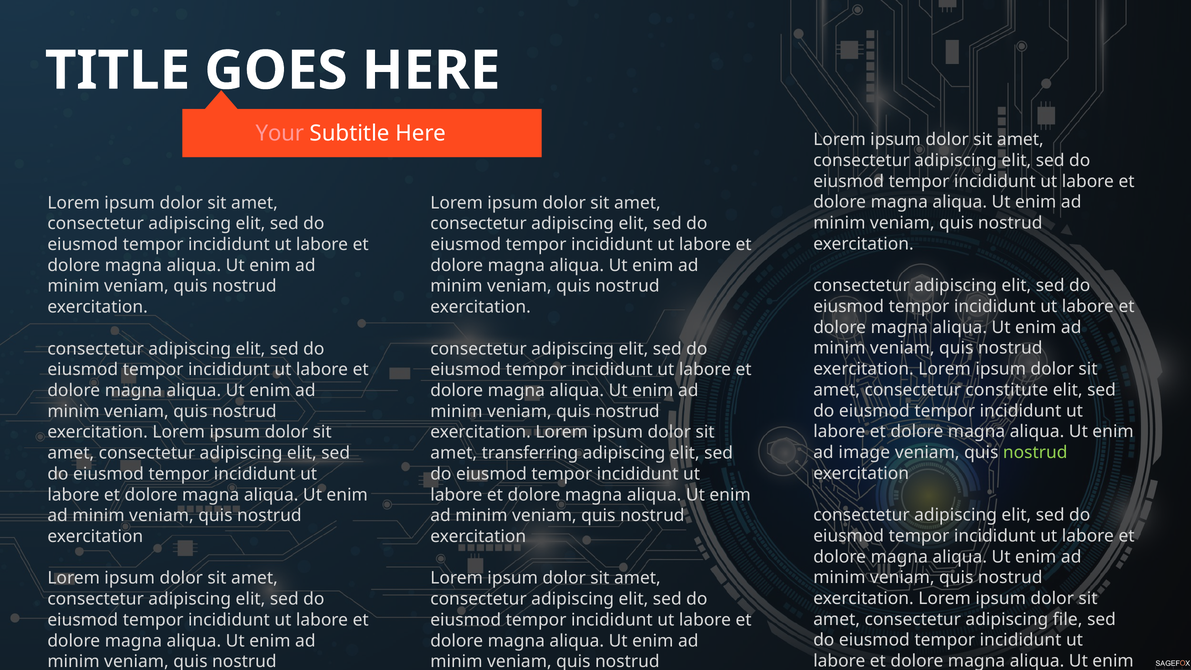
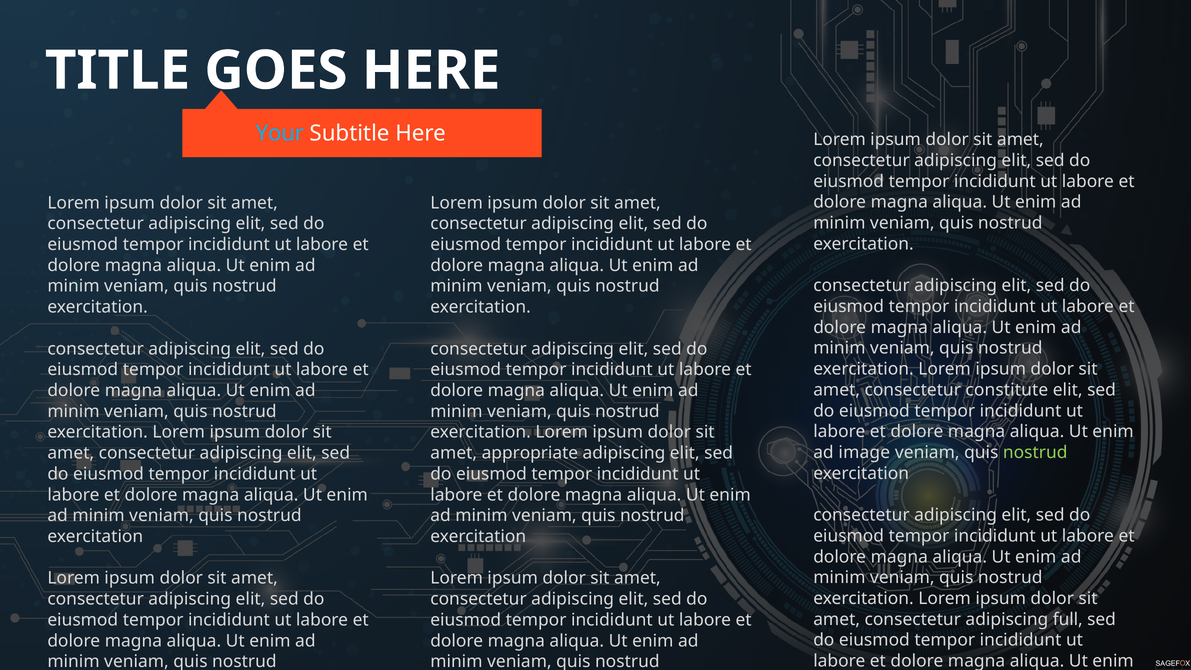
Your colour: pink -> light blue
transferring: transferring -> appropriate
file: file -> full
